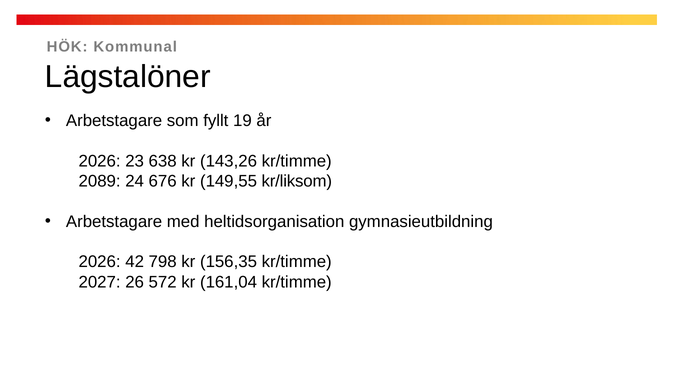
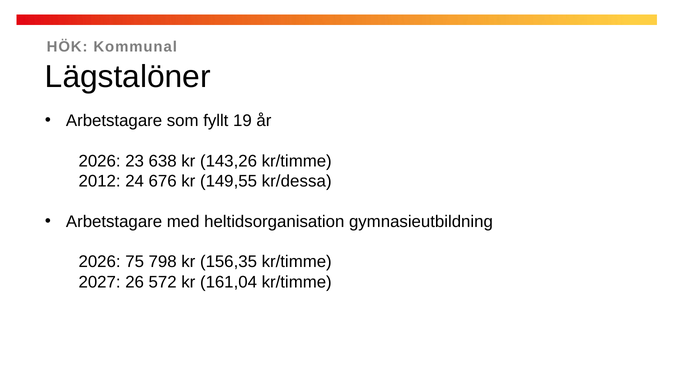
2089: 2089 -> 2012
kr/liksom: kr/liksom -> kr/dessa
42: 42 -> 75
